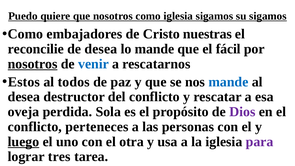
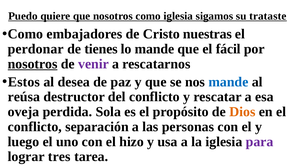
su sigamos: sigamos -> trataste
reconcilie: reconcilie -> perdonar
de desea: desea -> tienes
venir colour: blue -> purple
todos: todos -> desea
desea at (24, 97): desea -> reúsa
Dios colour: purple -> orange
perteneces: perteneces -> separación
luego underline: present -> none
otra: otra -> hizo
